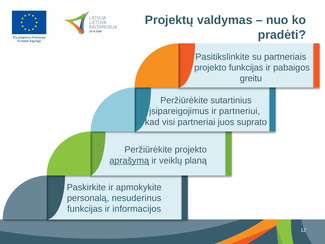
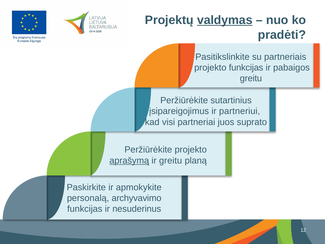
valdymas underline: none -> present
ir veiklų: veiklų -> greitu
nesuderinus: nesuderinus -> archyvavimo
informacijos: informacijos -> nesuderinus
